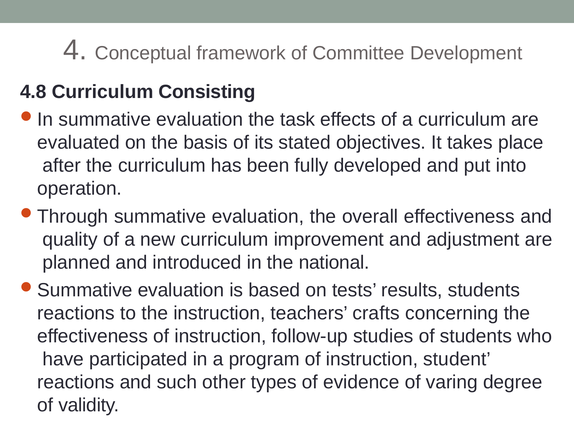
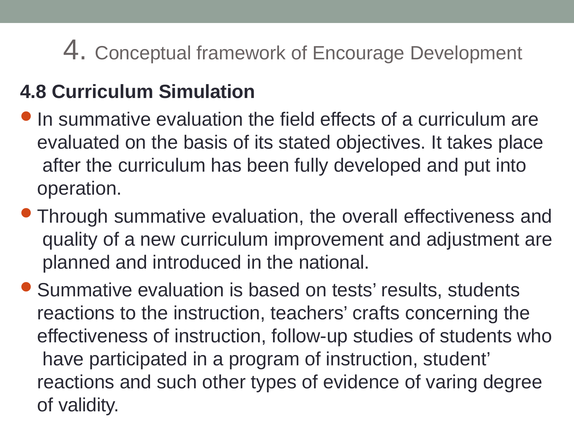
Committee: Committee -> Encourage
Consisting: Consisting -> Simulation
task: task -> field
